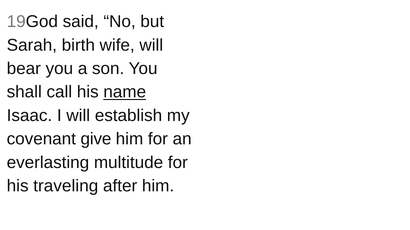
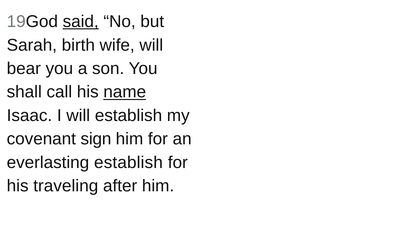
said underline: none -> present
give: give -> sign
everlasting multitude: multitude -> establish
